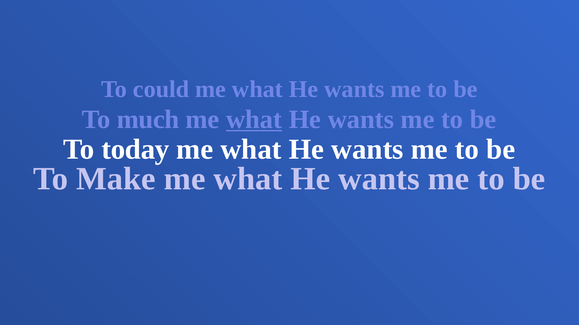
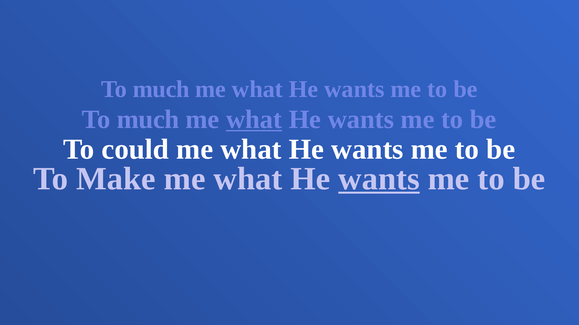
could at (161, 89): could -> much
today: today -> could
wants at (379, 179) underline: none -> present
